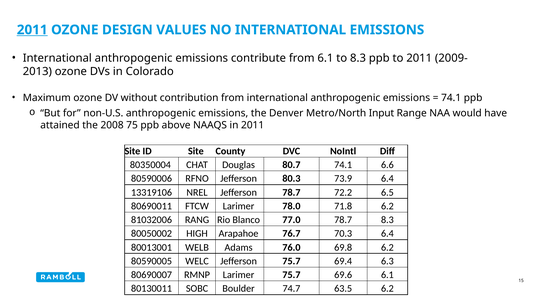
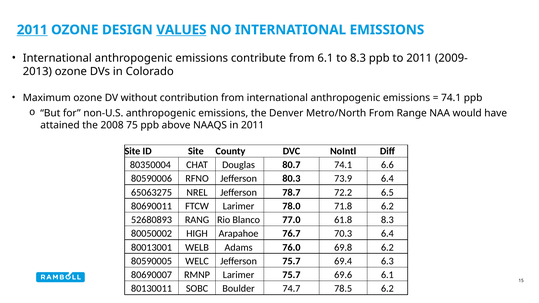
VALUES underline: none -> present
Metro/North Input: Input -> From
13319106: 13319106 -> 65063275
81032006: 81032006 -> 52680893
77.0 78.7: 78.7 -> 61.8
63.5: 63.5 -> 78.5
